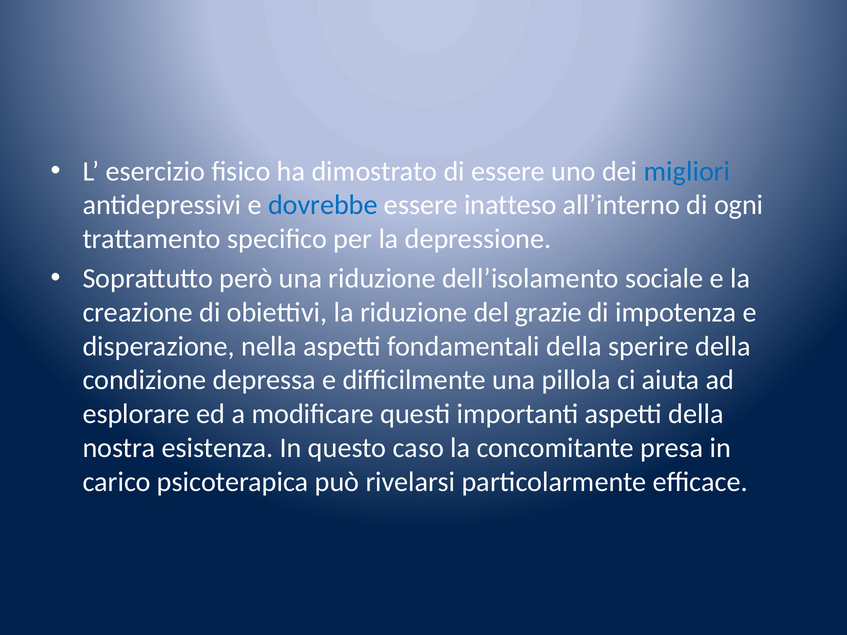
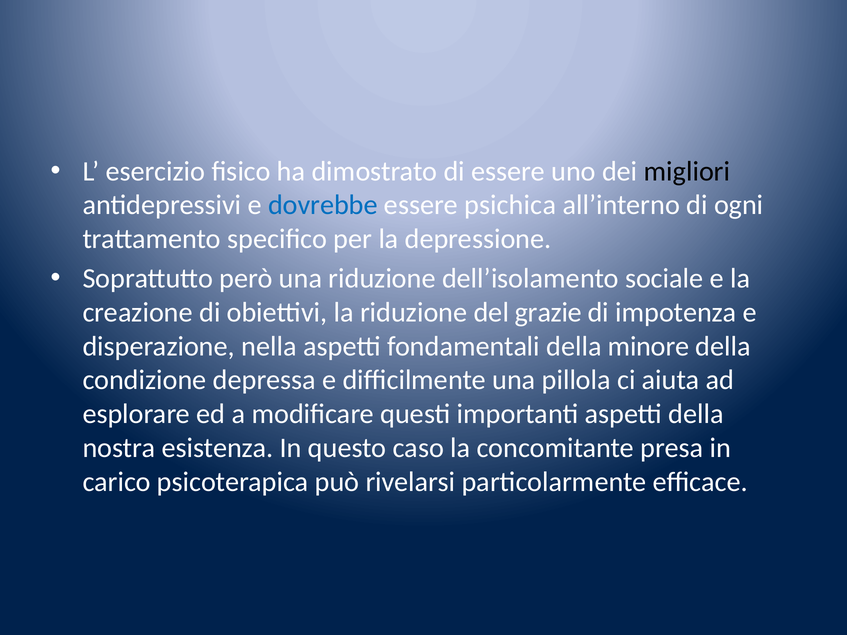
migliori colour: blue -> black
inatteso: inatteso -> psichica
sperire: sperire -> minore
